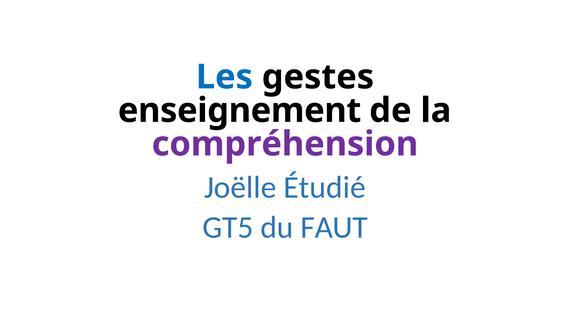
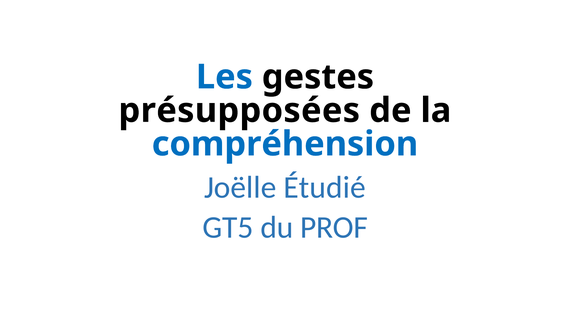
enseignement: enseignement -> présupposées
compréhension colour: purple -> blue
FAUT: FAUT -> PROF
